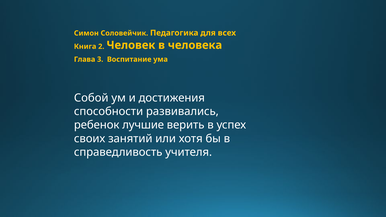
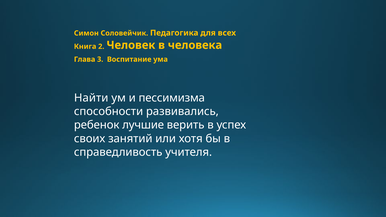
Собой: Собой -> Найти
достижения: достижения -> пессимизма
